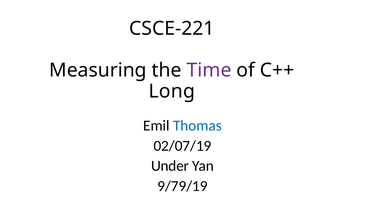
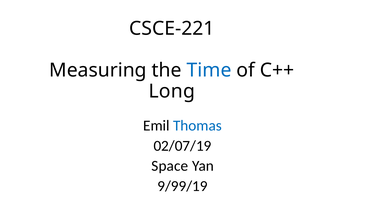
Time colour: purple -> blue
Under: Under -> Space
9/79/19: 9/79/19 -> 9/99/19
